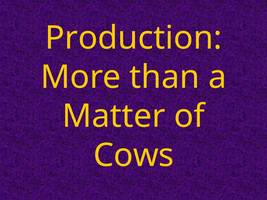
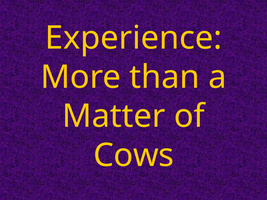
Production: Production -> Experience
